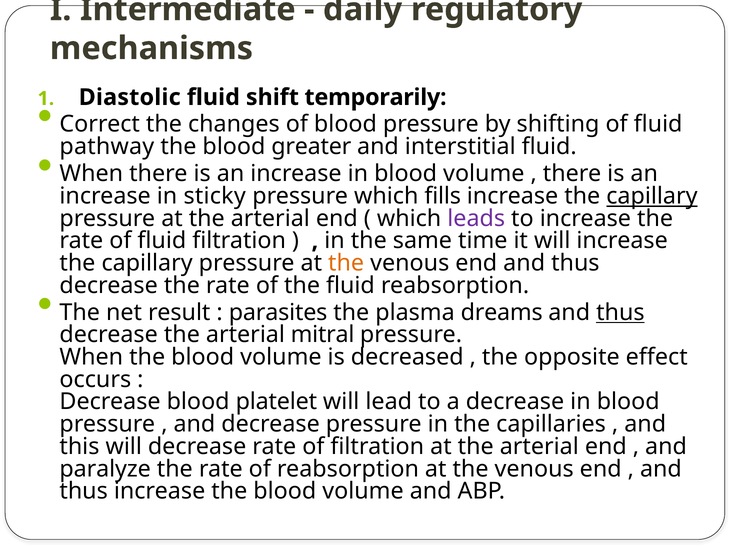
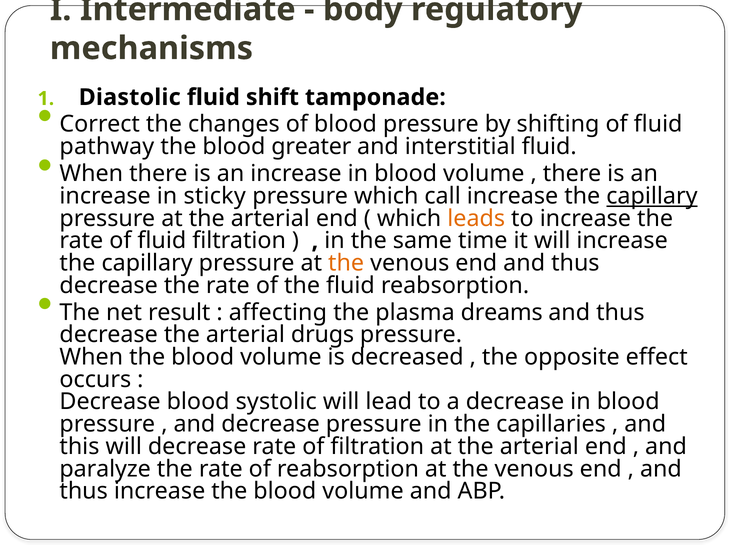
daily: daily -> body
temporarily: temporarily -> tamponade
fills: fills -> call
leads colour: purple -> orange
parasites: parasites -> affecting
thus at (620, 313) underline: present -> none
mitral: mitral -> drugs
platelet: platelet -> systolic
